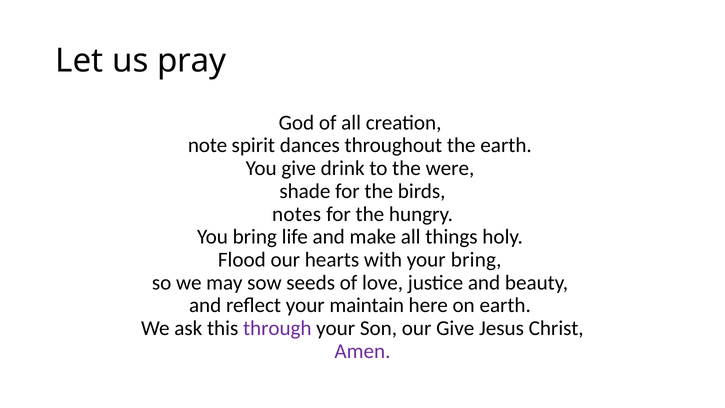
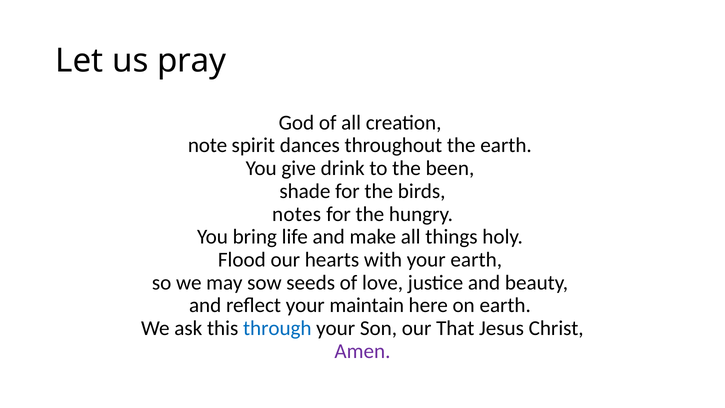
were: were -> been
your bring: bring -> earth
through colour: purple -> blue
our Give: Give -> That
